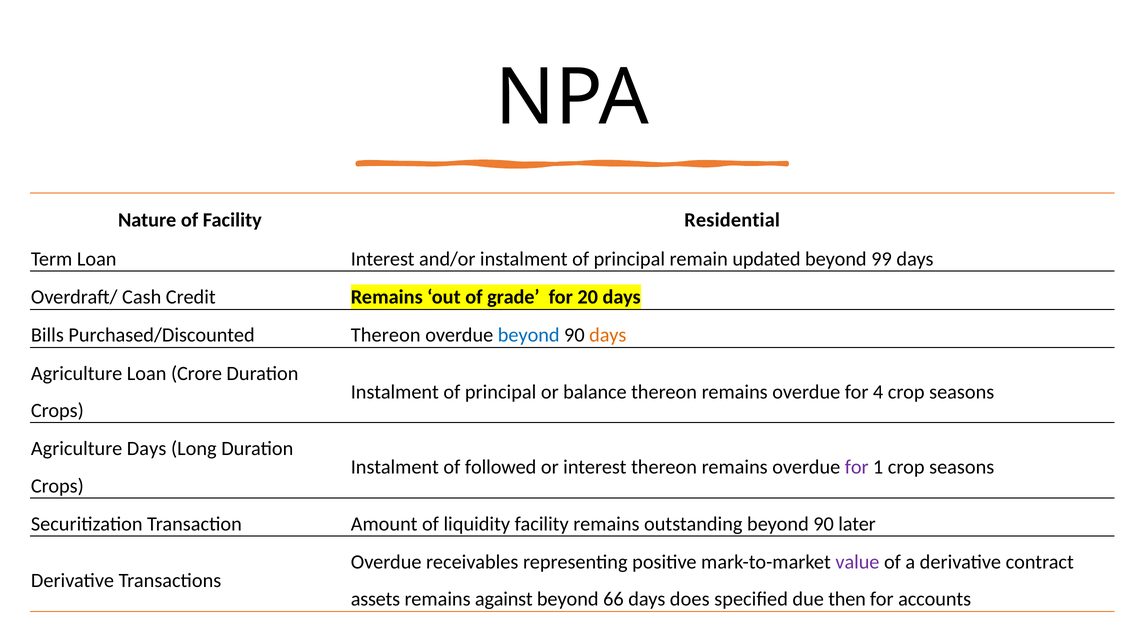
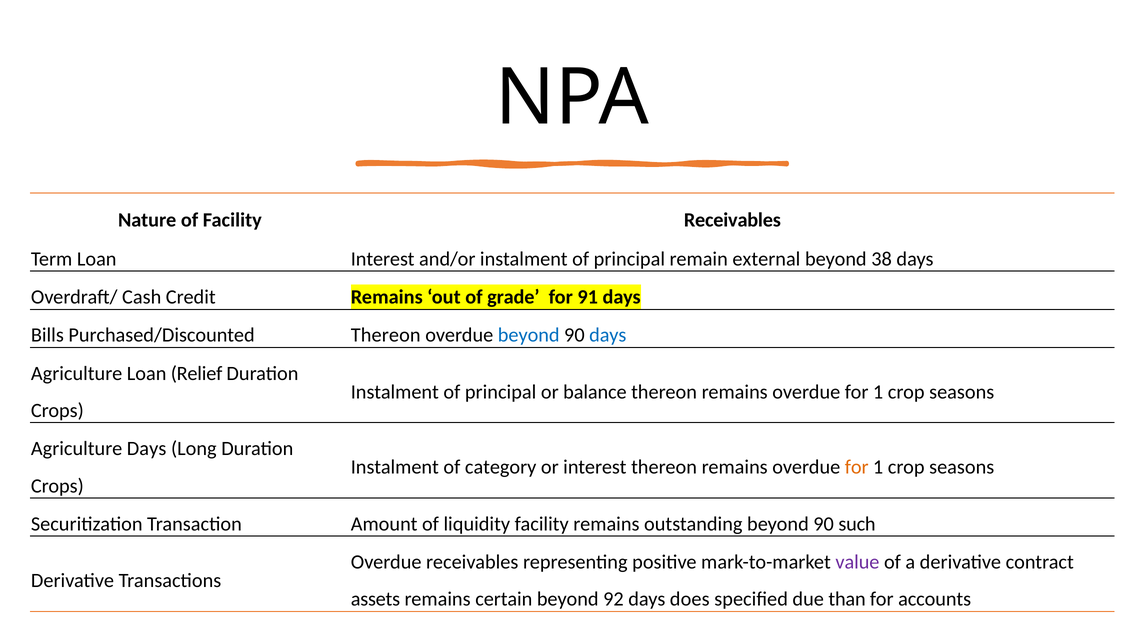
Facility Residential: Residential -> Receivables
updated: updated -> external
99: 99 -> 38
20: 20 -> 91
days at (608, 335) colour: orange -> blue
Crore: Crore -> Relief
4 at (878, 392): 4 -> 1
followed: followed -> category
for at (857, 467) colour: purple -> orange
later: later -> such
against: against -> certain
66: 66 -> 92
then: then -> than
